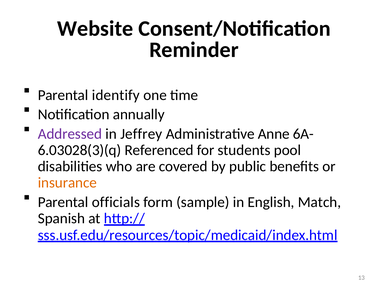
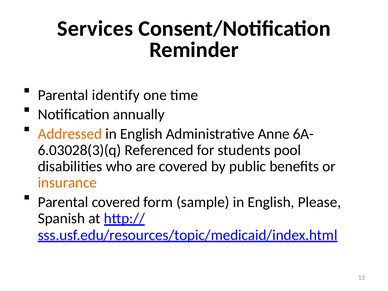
Website: Website -> Services
Addressed colour: purple -> orange
Jeffrey at (141, 134): Jeffrey -> English
Parental officials: officials -> covered
Match: Match -> Please
